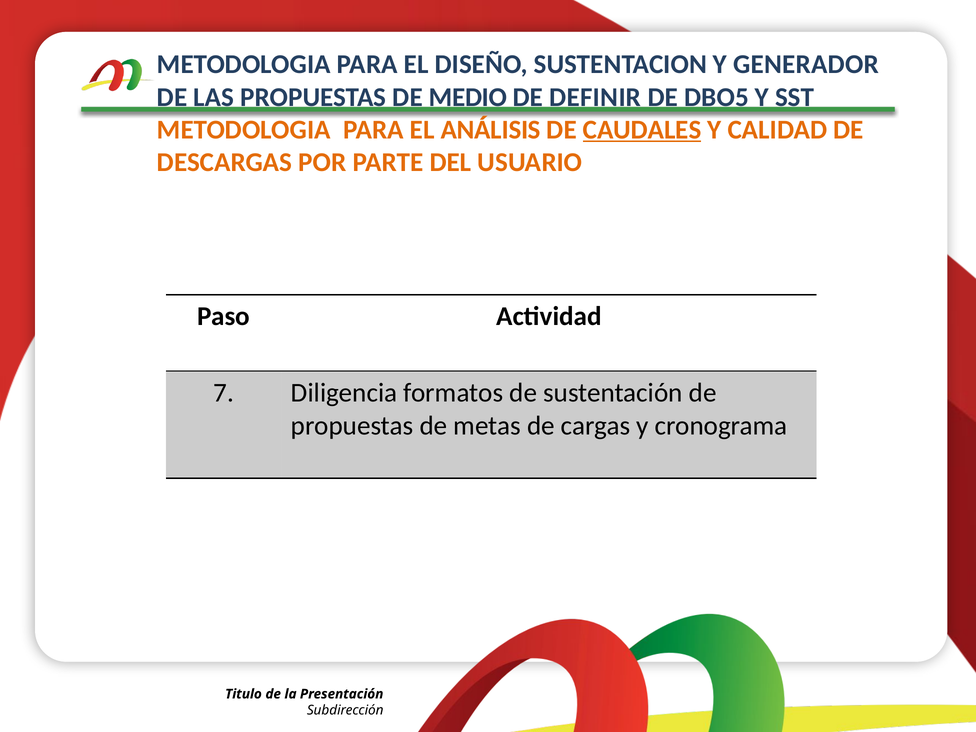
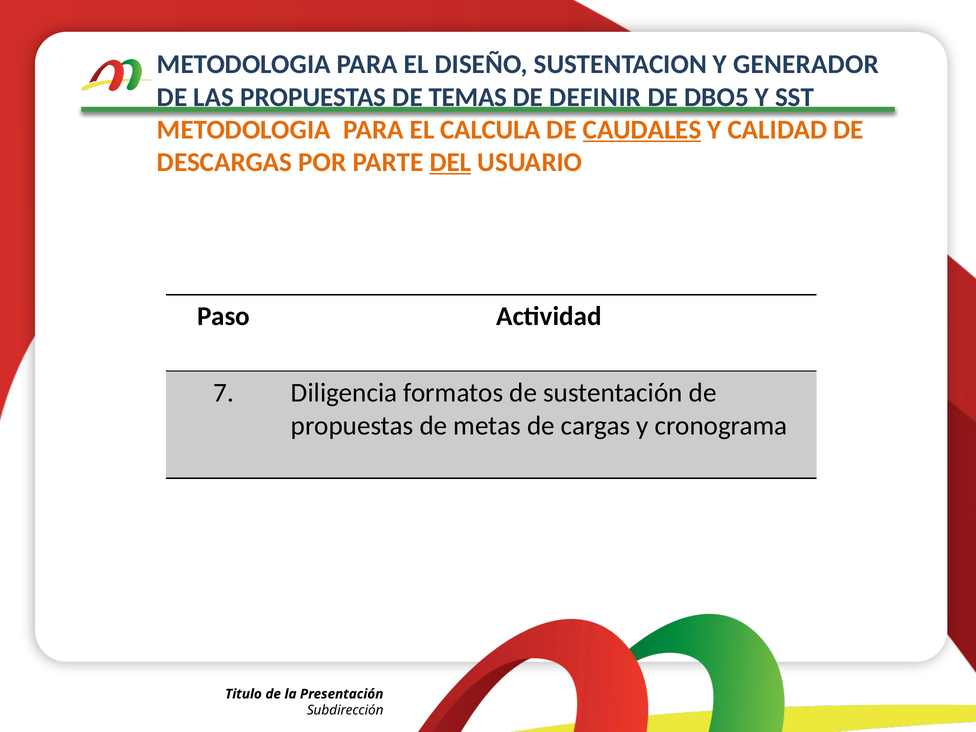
MEDIO: MEDIO -> TEMAS
ANÁLISIS: ANÁLISIS -> CALCULA
DEL underline: none -> present
